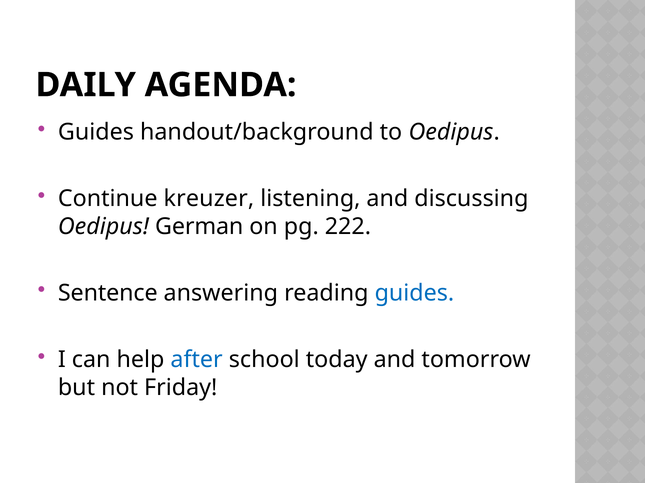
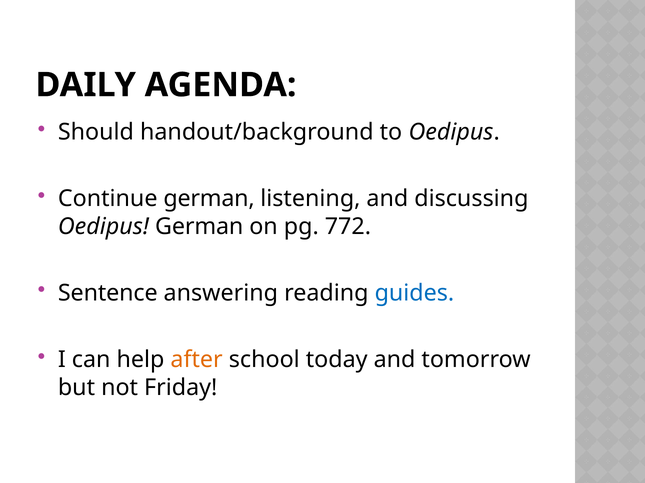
Guides at (96, 132): Guides -> Should
Continue kreuzer: kreuzer -> german
222: 222 -> 772
after colour: blue -> orange
